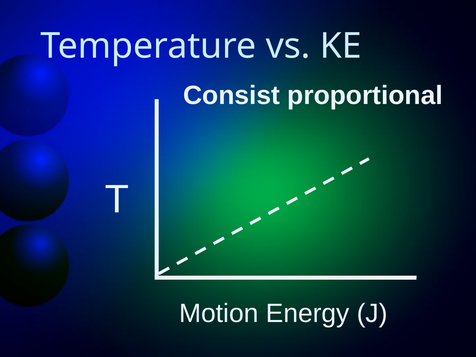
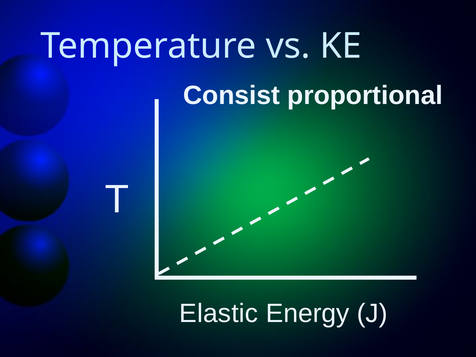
Motion: Motion -> Elastic
